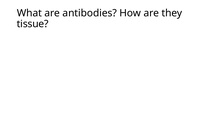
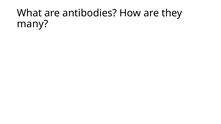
tissue: tissue -> many
